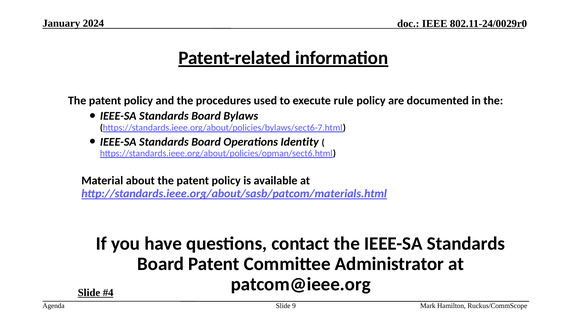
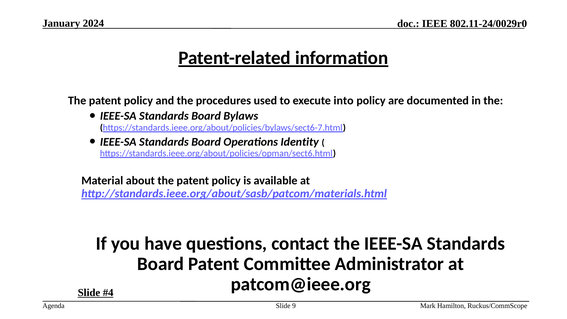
rule: rule -> into
